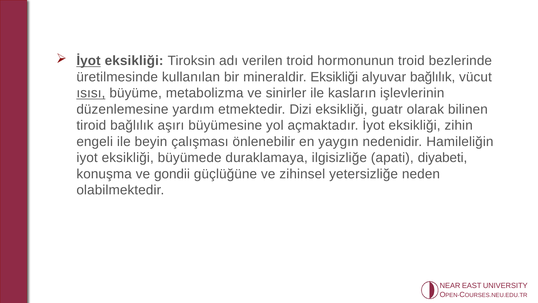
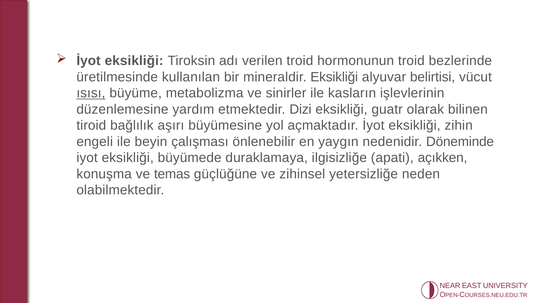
İyot at (88, 61) underline: present -> none
alyuvar bağlılık: bağlılık -> belirtisi
Hamileliğin: Hamileliğin -> Döneminde
diyabeti: diyabeti -> açıkken
gondii: gondii -> temas
